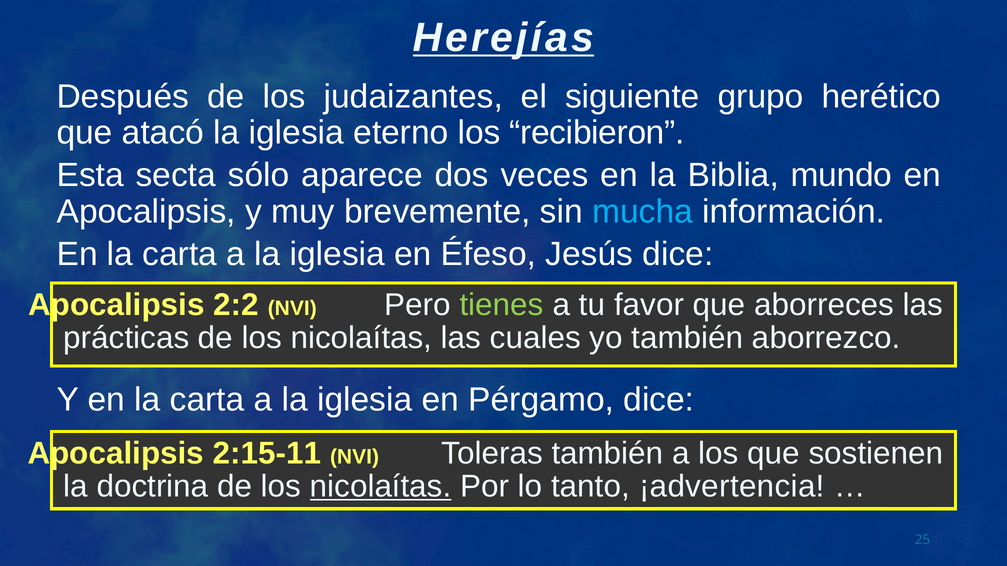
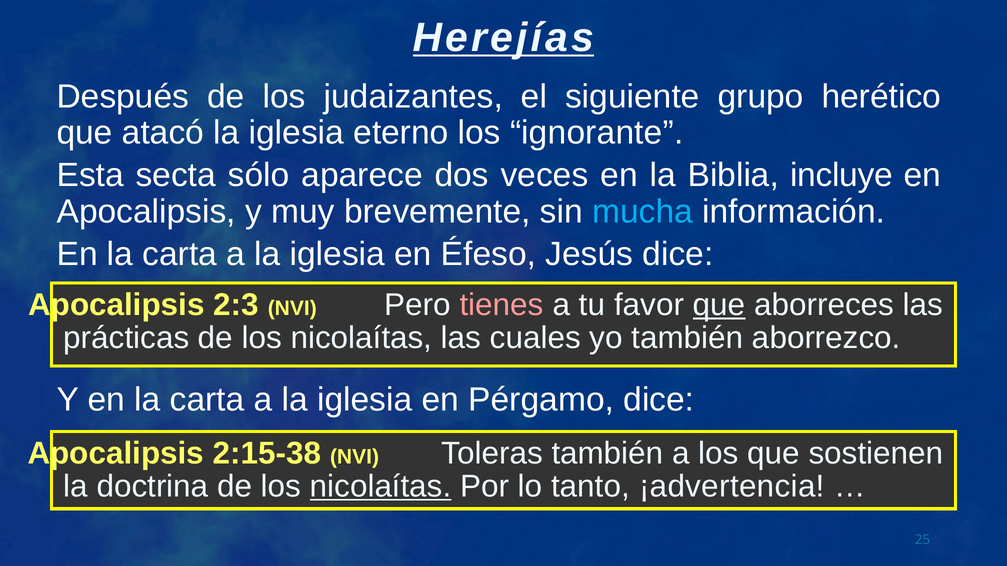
recibieron: recibieron -> ignorante
mundo: mundo -> incluye
2:2: 2:2 -> 2:3
tienes colour: light green -> pink
que at (719, 305) underline: none -> present
2:15-11: 2:15-11 -> 2:15-38
